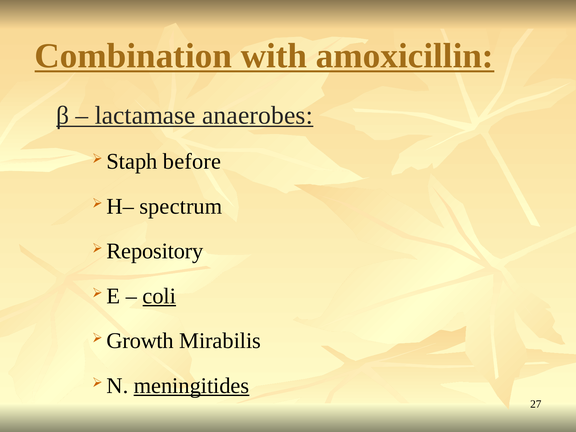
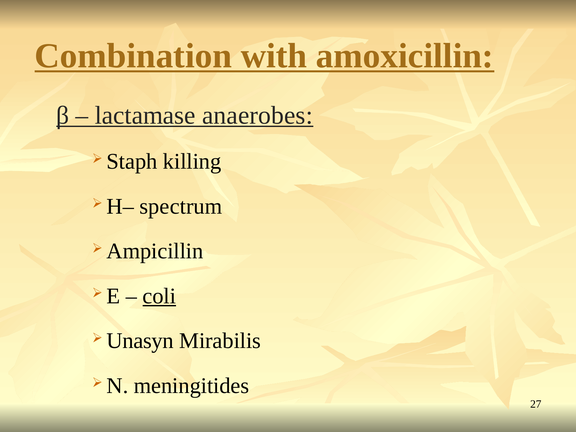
before: before -> killing
Repository: Repository -> Ampicillin
Growth: Growth -> Unasyn
meningitides underline: present -> none
